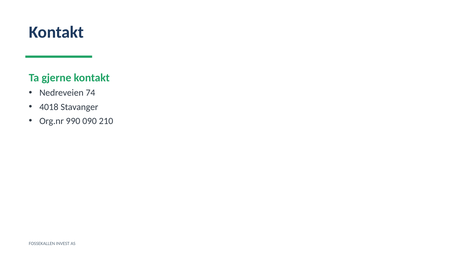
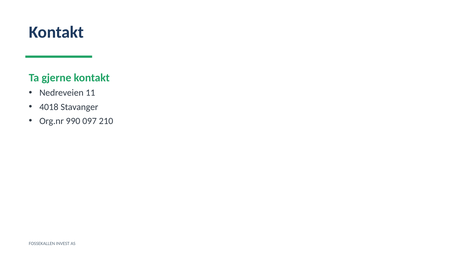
74: 74 -> 11
090: 090 -> 097
